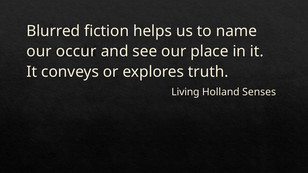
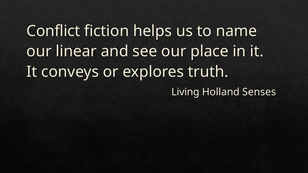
Blurred: Blurred -> Conflict
occur: occur -> linear
